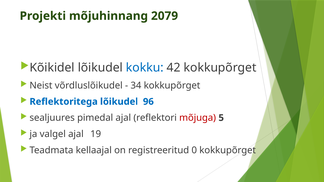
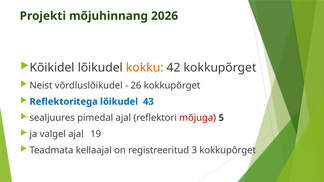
2079: 2079 -> 2026
kokku colour: blue -> orange
34: 34 -> 26
96: 96 -> 43
0: 0 -> 3
